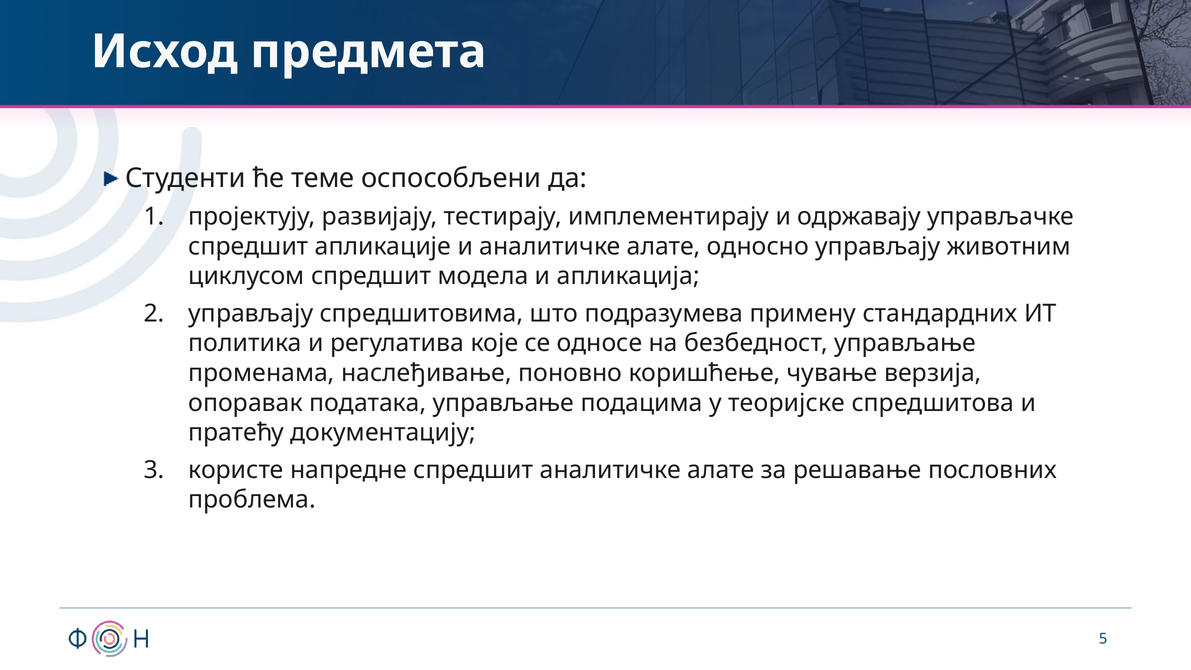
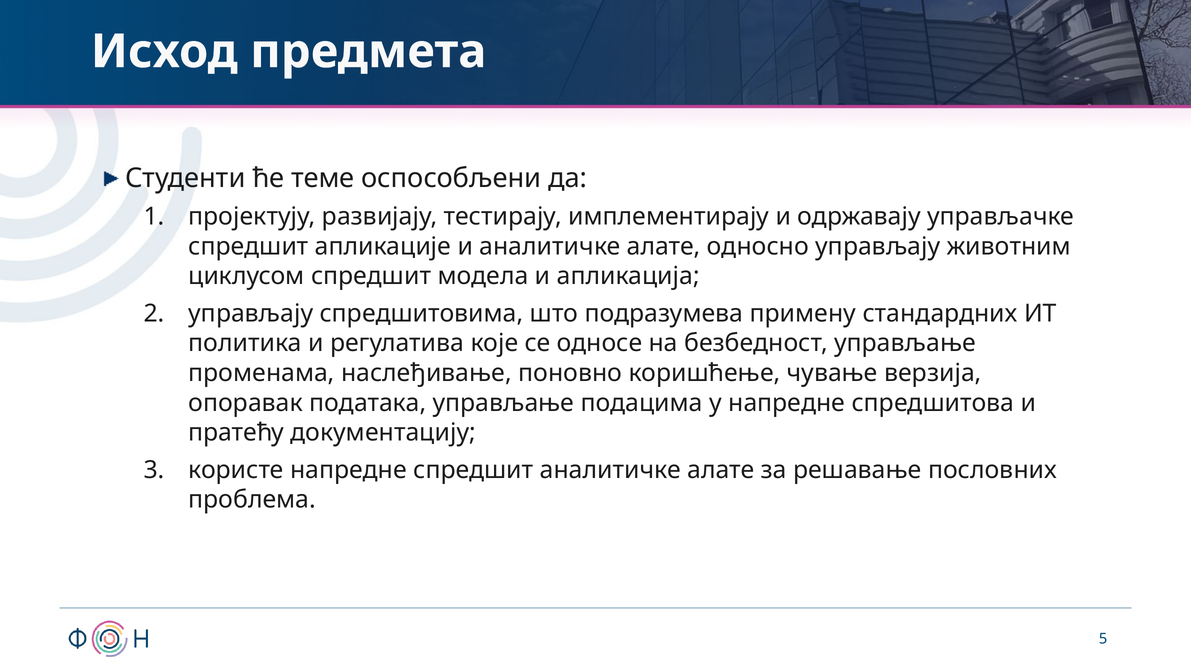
у теоријске: теоријске -> напредне
